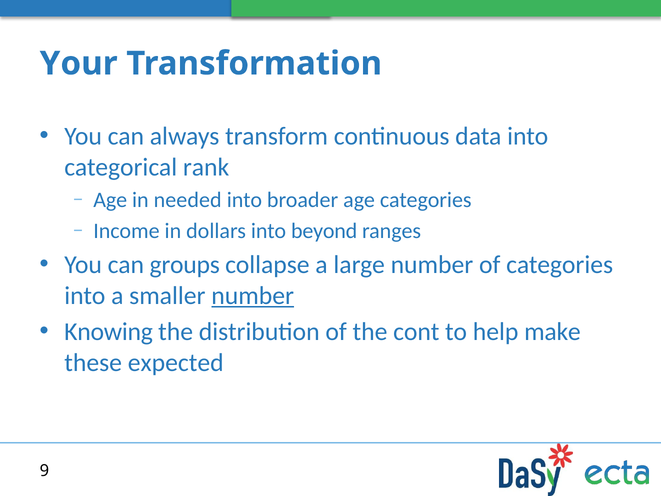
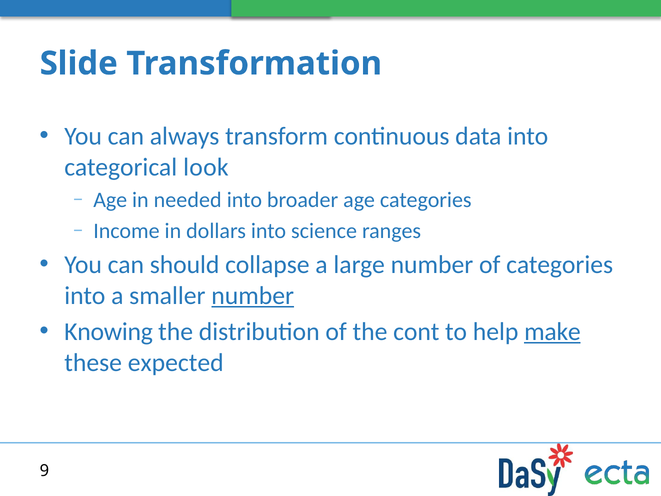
Your: Your -> Slide
rank: rank -> look
beyond: beyond -> science
groups: groups -> should
make underline: none -> present
